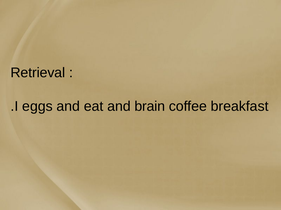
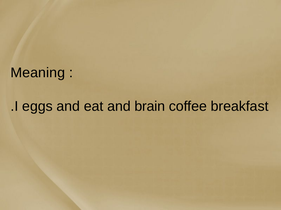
Retrieval: Retrieval -> Meaning
